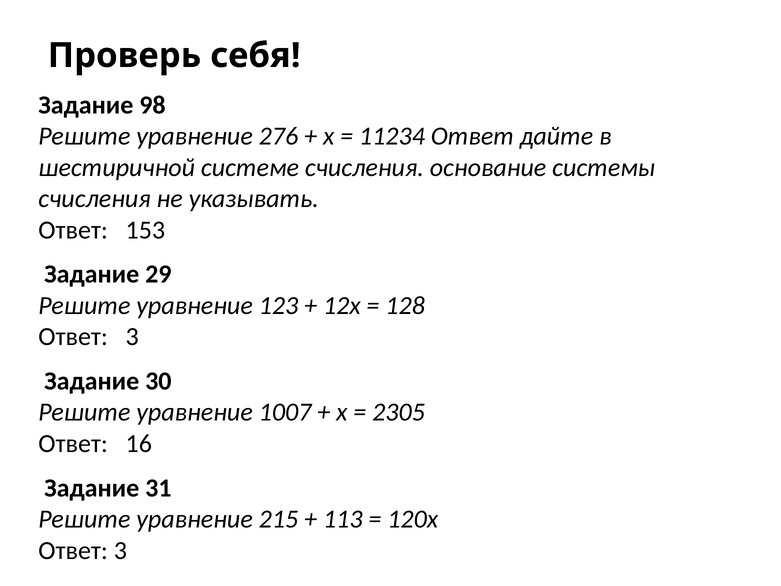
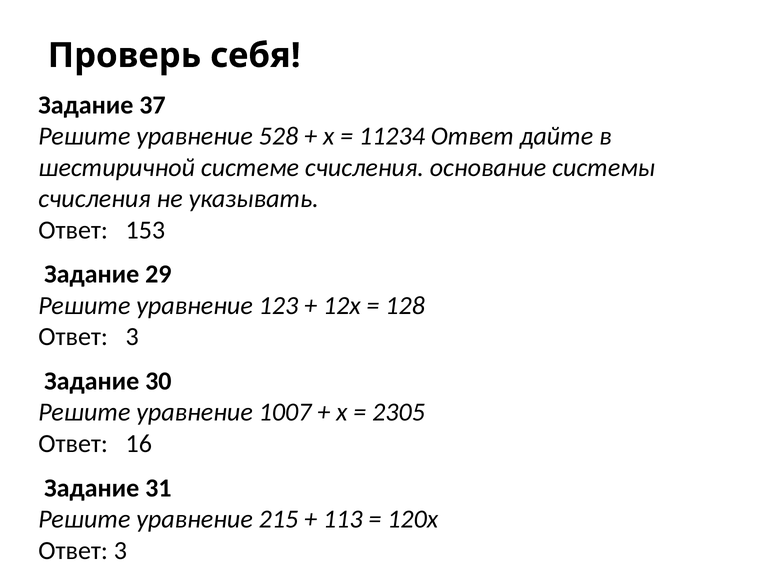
98: 98 -> 37
276: 276 -> 528
